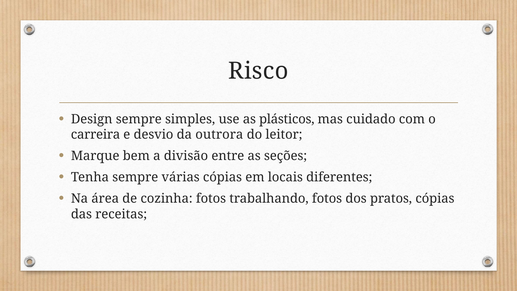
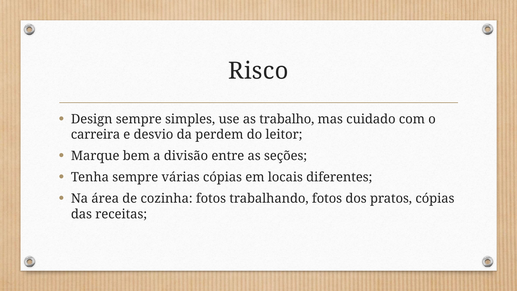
plásticos: plásticos -> trabalho
outrora: outrora -> perdem
